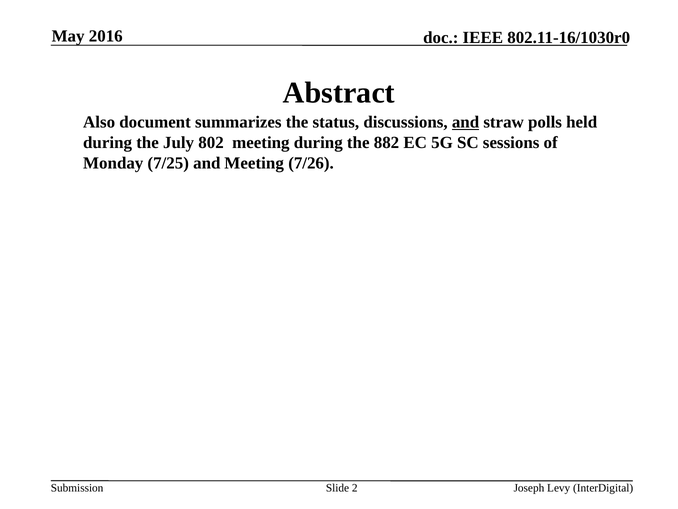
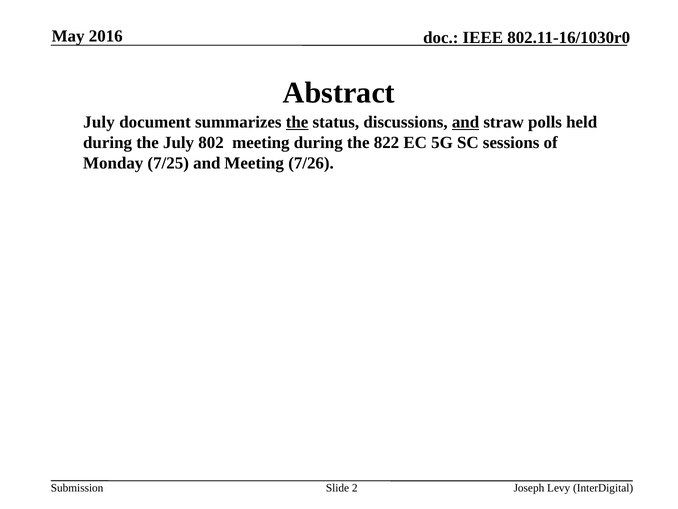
Also at (99, 122): Also -> July
the at (297, 122) underline: none -> present
882: 882 -> 822
